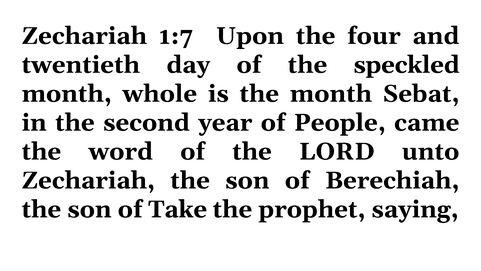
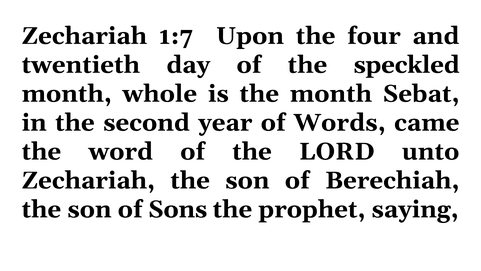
People: People -> Words
Take: Take -> Sons
